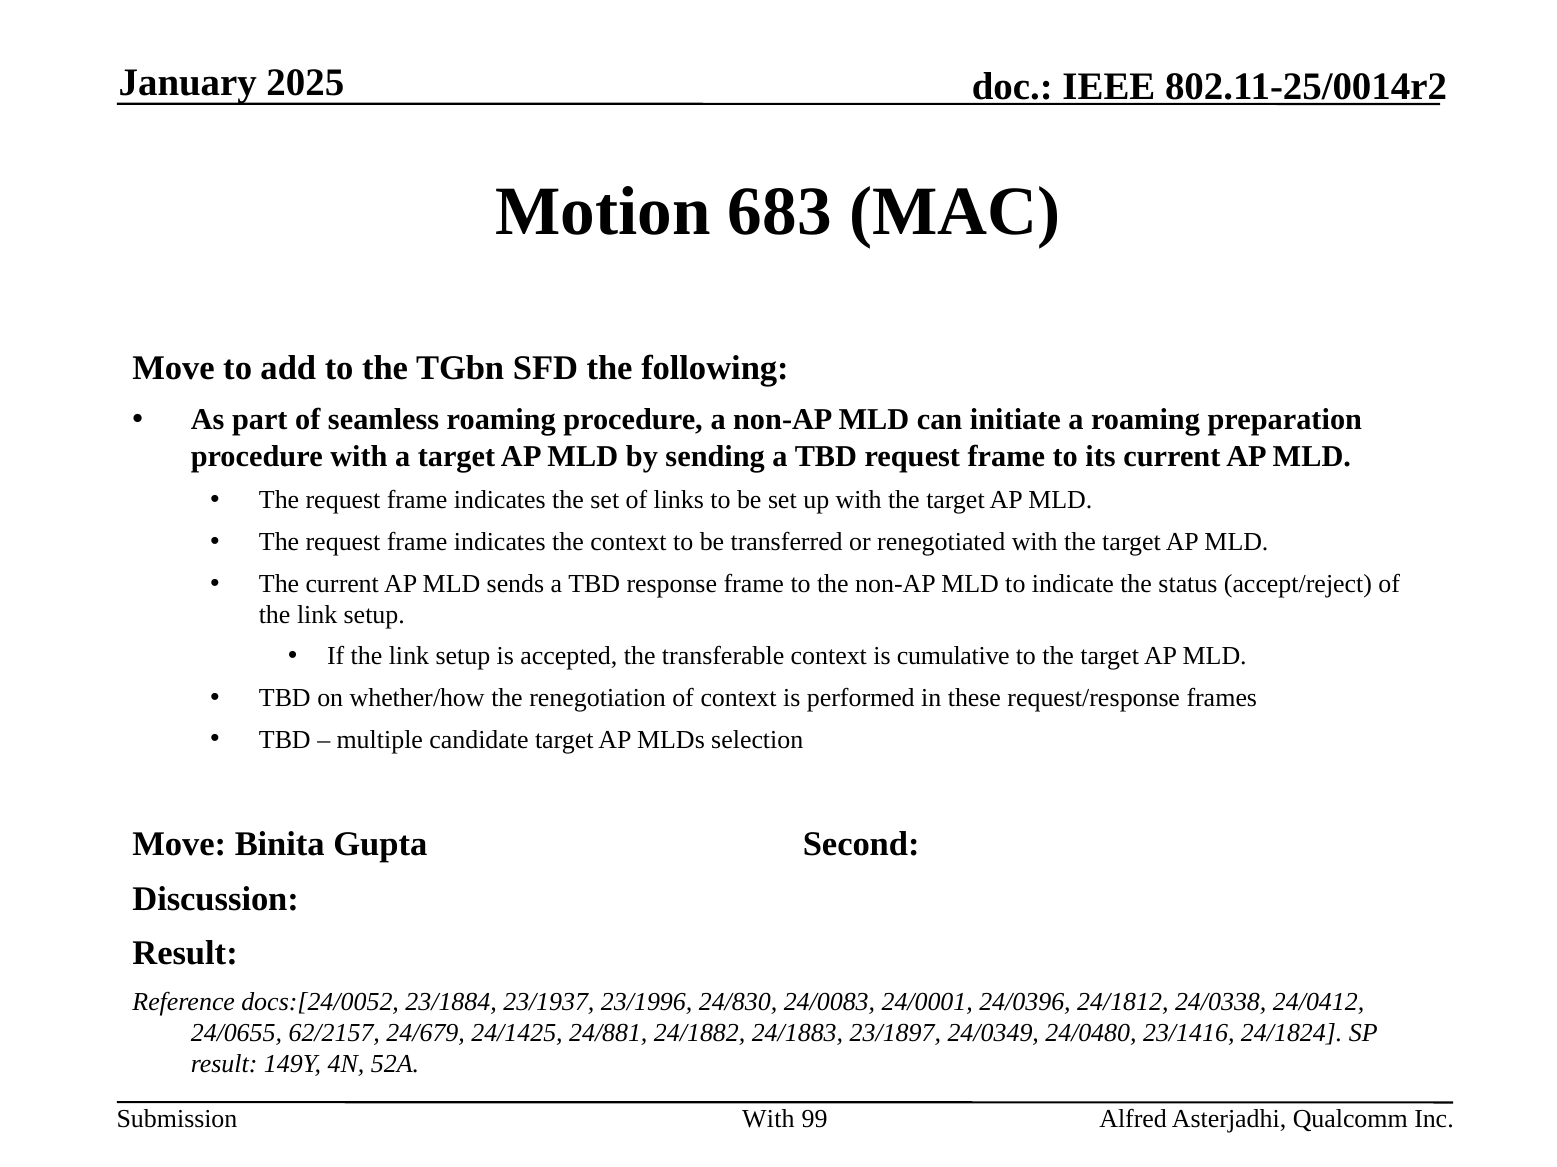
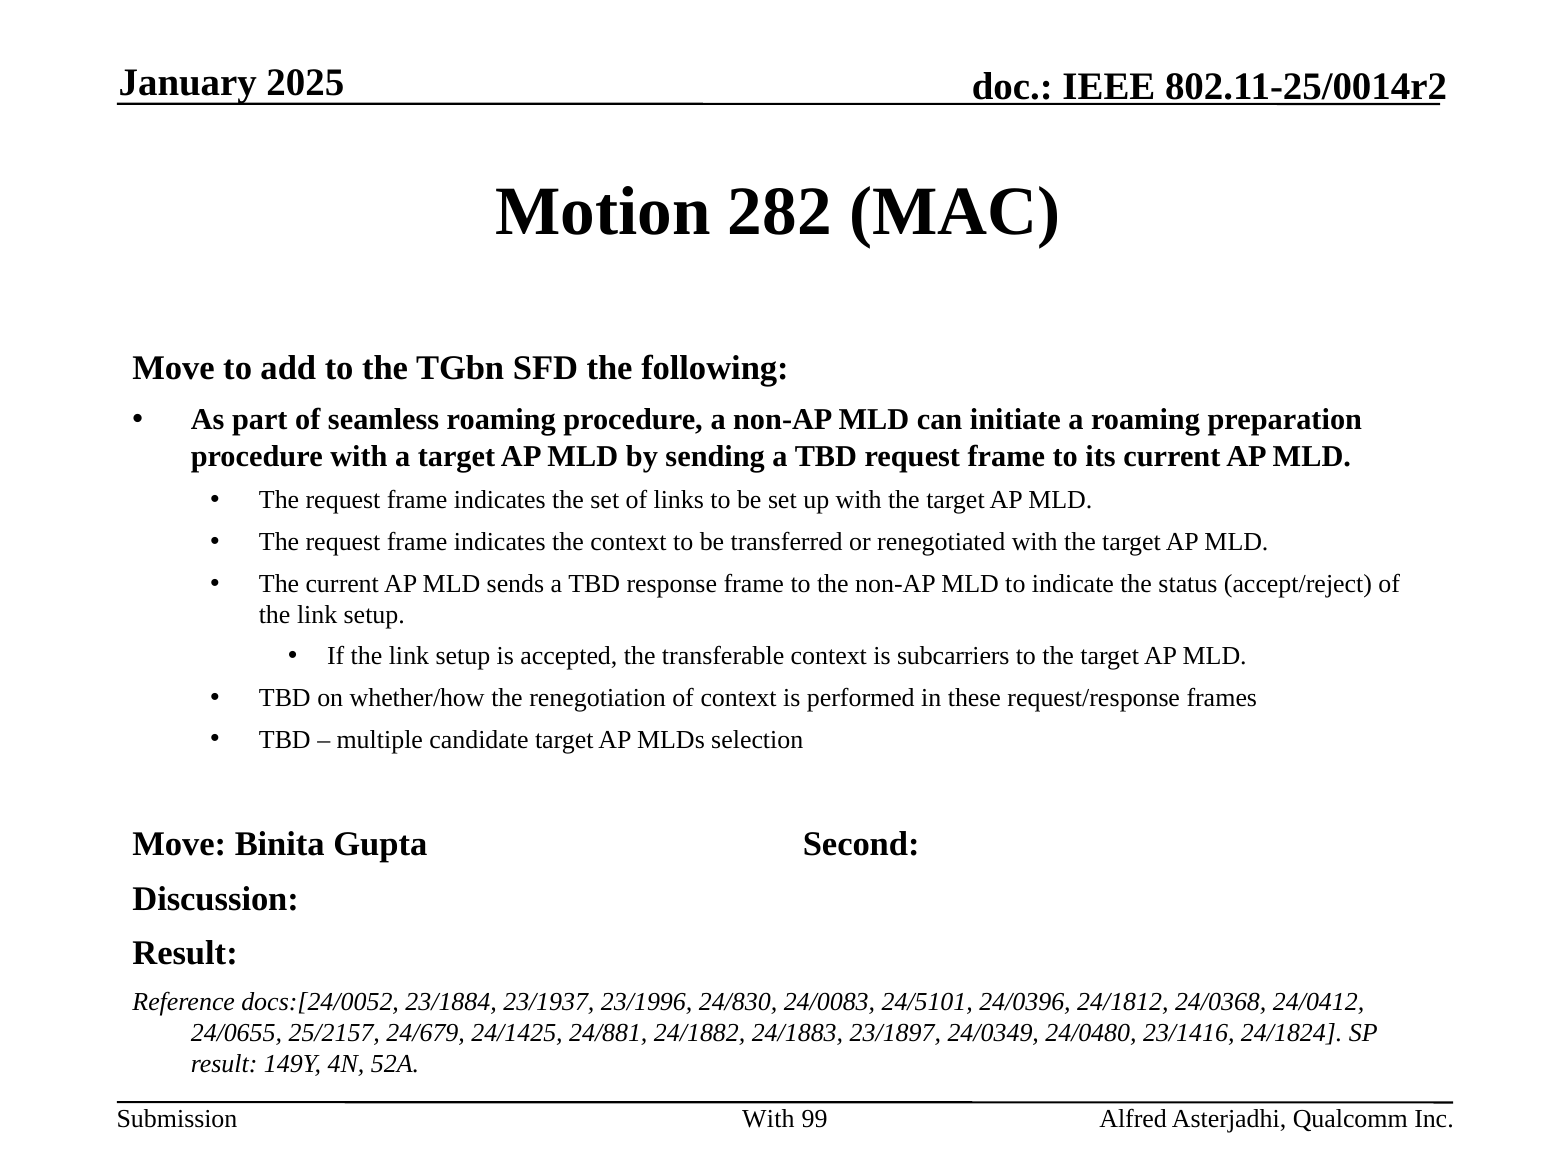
683: 683 -> 282
cumulative: cumulative -> subcarriers
24/0001: 24/0001 -> 24/5101
24/0338: 24/0338 -> 24/0368
62/2157: 62/2157 -> 25/2157
